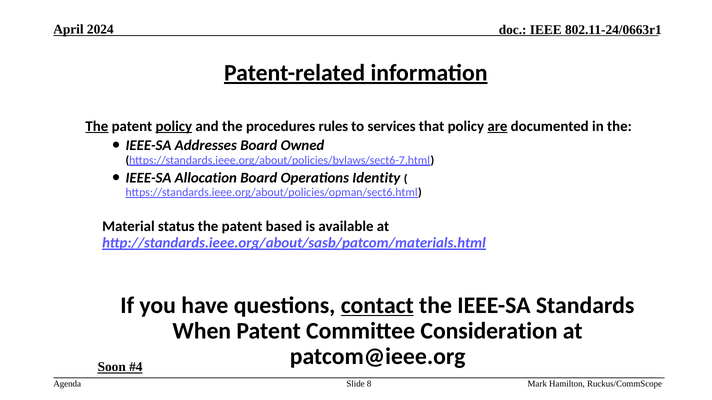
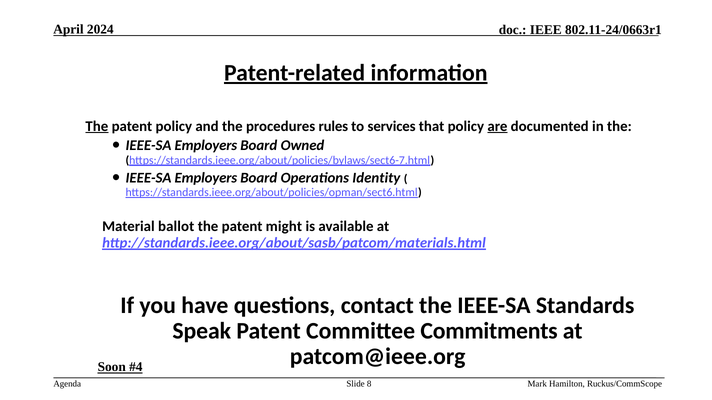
policy at (174, 126) underline: present -> none
Addresses at (206, 146): Addresses -> Employers
Allocation at (206, 178): Allocation -> Employers
status: status -> ballot
based: based -> might
contact underline: present -> none
When: When -> Speak
Consideration: Consideration -> Commitments
